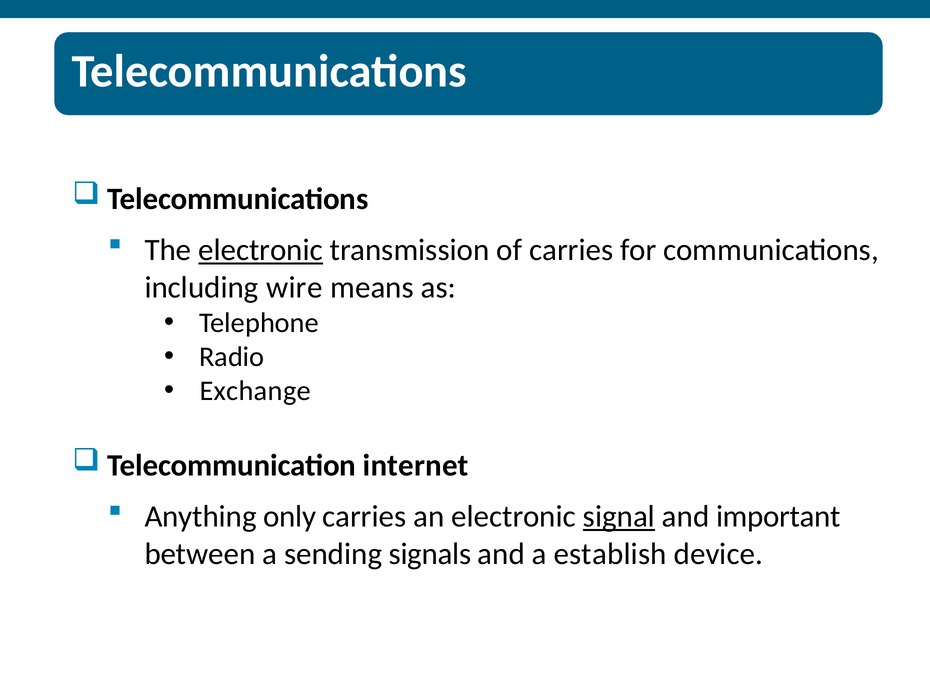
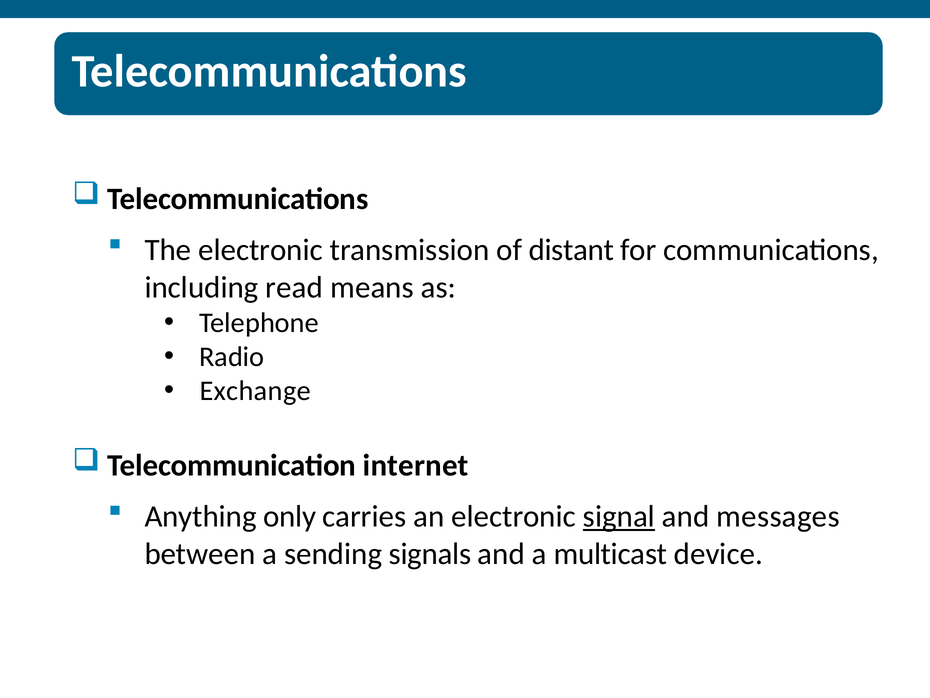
electronic at (261, 250) underline: present -> none
of carries: carries -> distant
wire: wire -> read
important: important -> messages
establish: establish -> multicast
